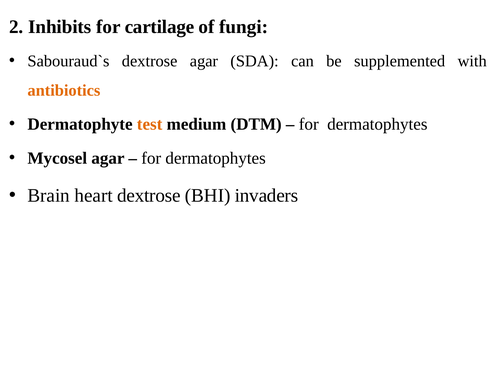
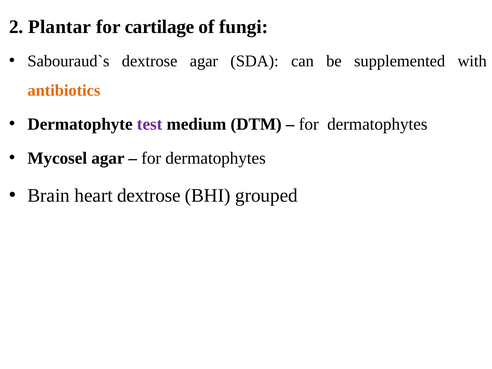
Inhibits: Inhibits -> Plantar
test colour: orange -> purple
invaders: invaders -> grouped
